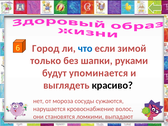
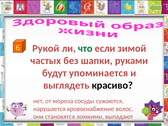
Город: Город -> Рукой
что colour: blue -> green
только: только -> частых
